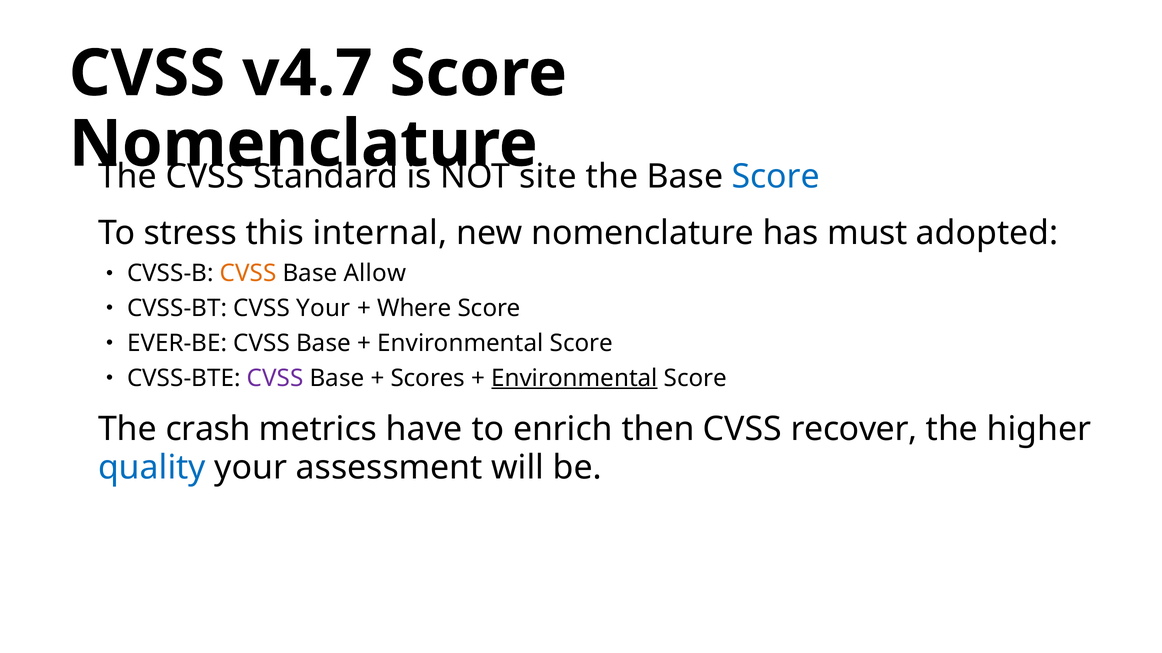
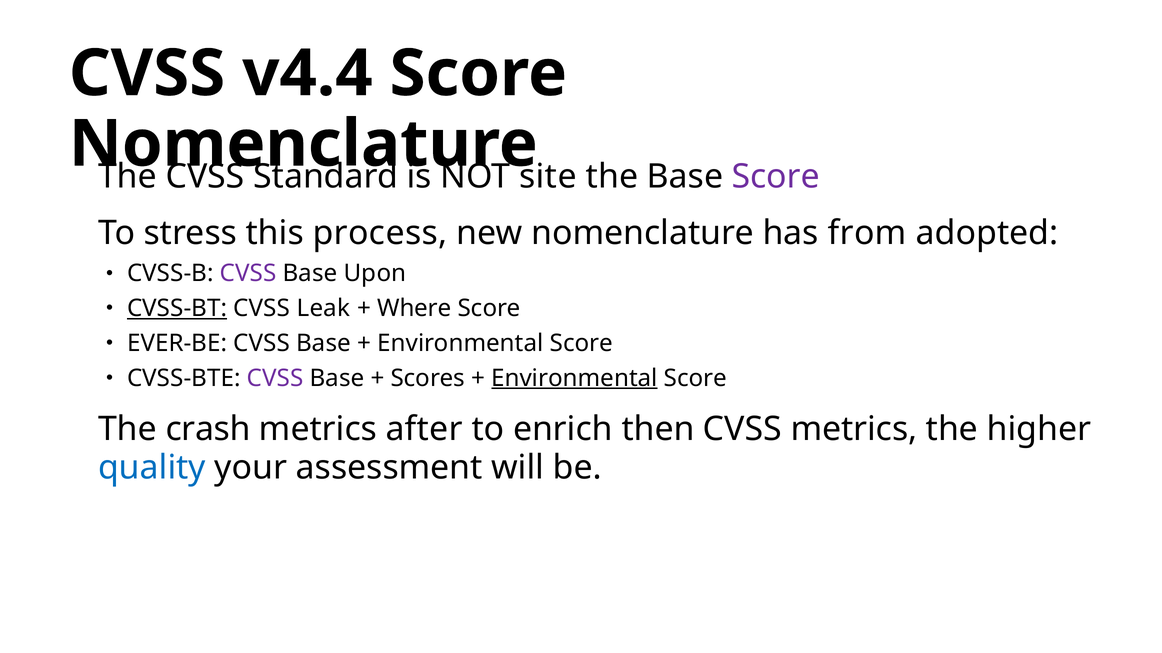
v4.7: v4.7 -> v4.4
Score at (776, 177) colour: blue -> purple
internal: internal -> process
must: must -> from
CVSS at (248, 274) colour: orange -> purple
Allow: Allow -> Upon
CVSS-BT underline: none -> present
CVSS Your: Your -> Leak
have: have -> after
CVSS recover: recover -> metrics
